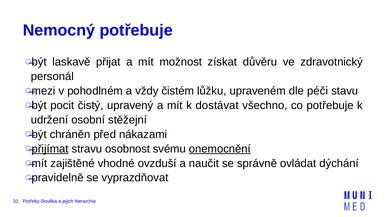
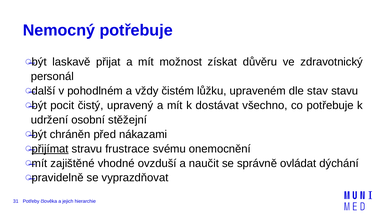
mezi: mezi -> další
péči: péči -> stav
osobnost: osobnost -> frustrace
onemocnění underline: present -> none
